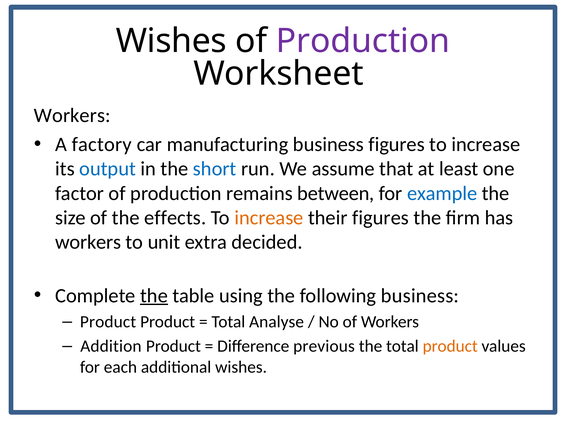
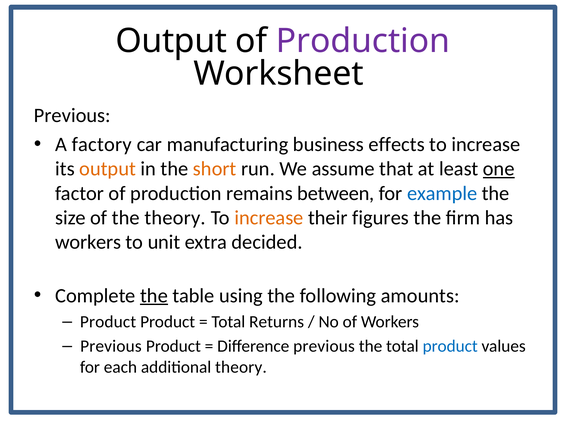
Wishes at (171, 41): Wishes -> Output
Workers at (72, 116): Workers -> Previous
business figures: figures -> effects
output at (108, 169) colour: blue -> orange
short colour: blue -> orange
one underline: none -> present
the effects: effects -> theory
following business: business -> amounts
Analyse: Analyse -> Returns
Addition at (111, 347): Addition -> Previous
product at (450, 347) colour: orange -> blue
additional wishes: wishes -> theory
